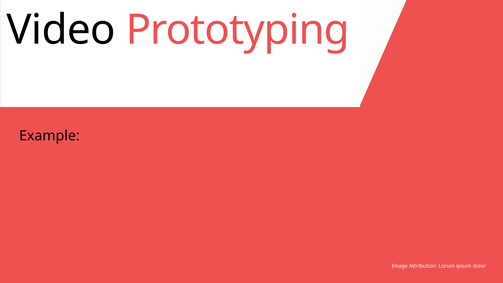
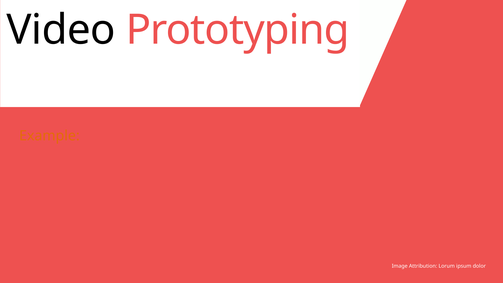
Example colour: black -> orange
